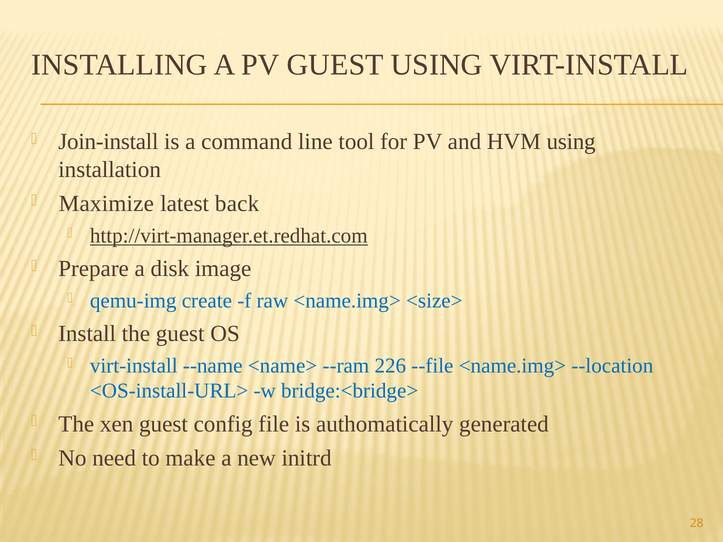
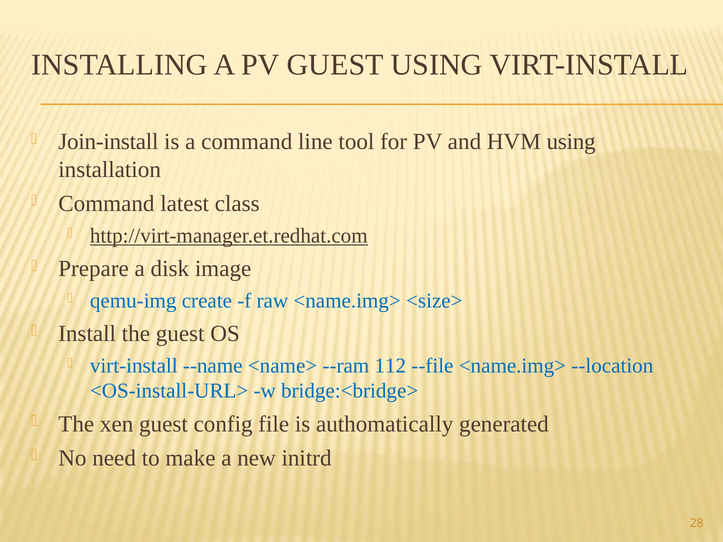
Maximize at (106, 204): Maximize -> Command
back: back -> class
226: 226 -> 112
